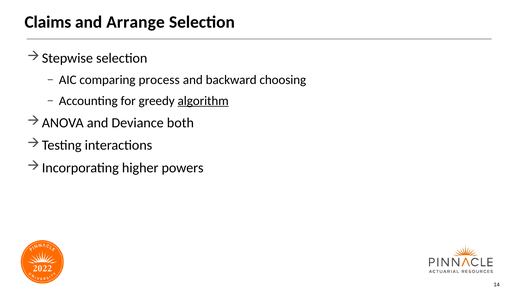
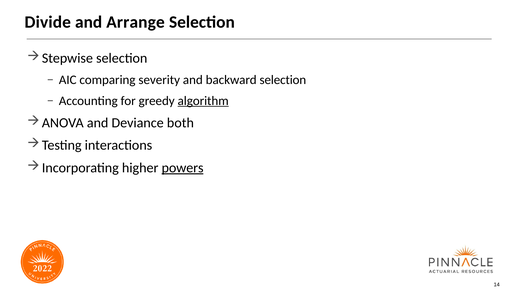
Claims: Claims -> Divide
process: process -> severity
backward choosing: choosing -> selection
powers underline: none -> present
